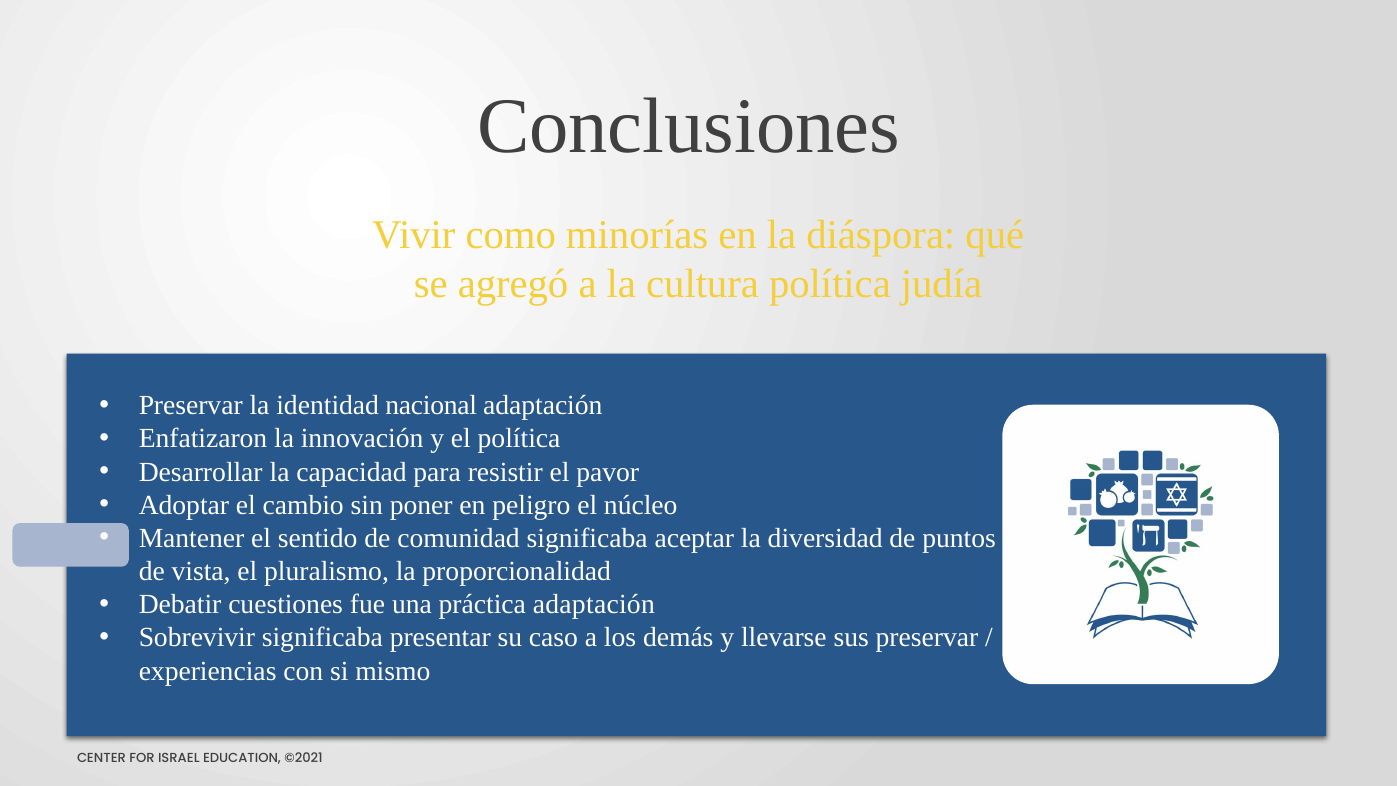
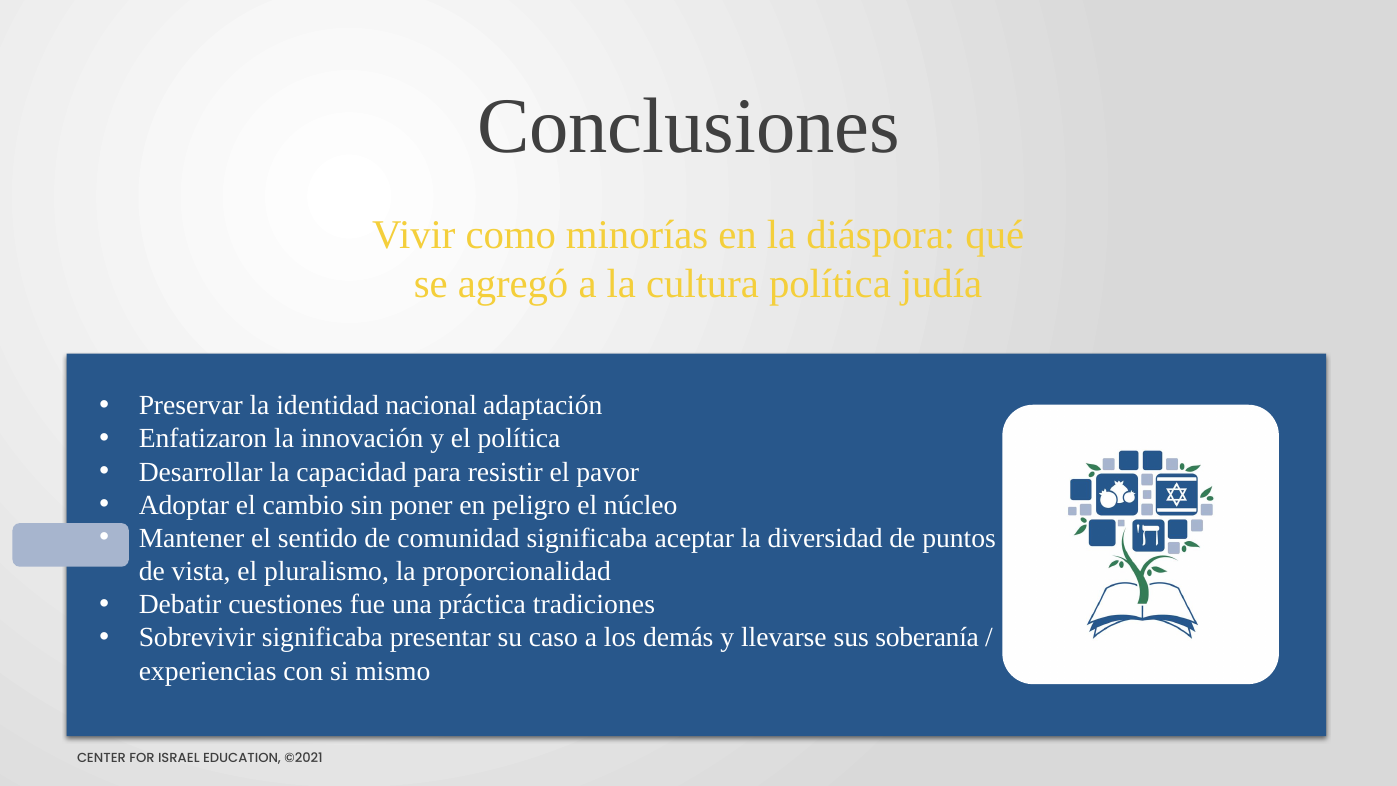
práctica adaptación: adaptación -> tradiciones
sus preservar: preservar -> soberanía
